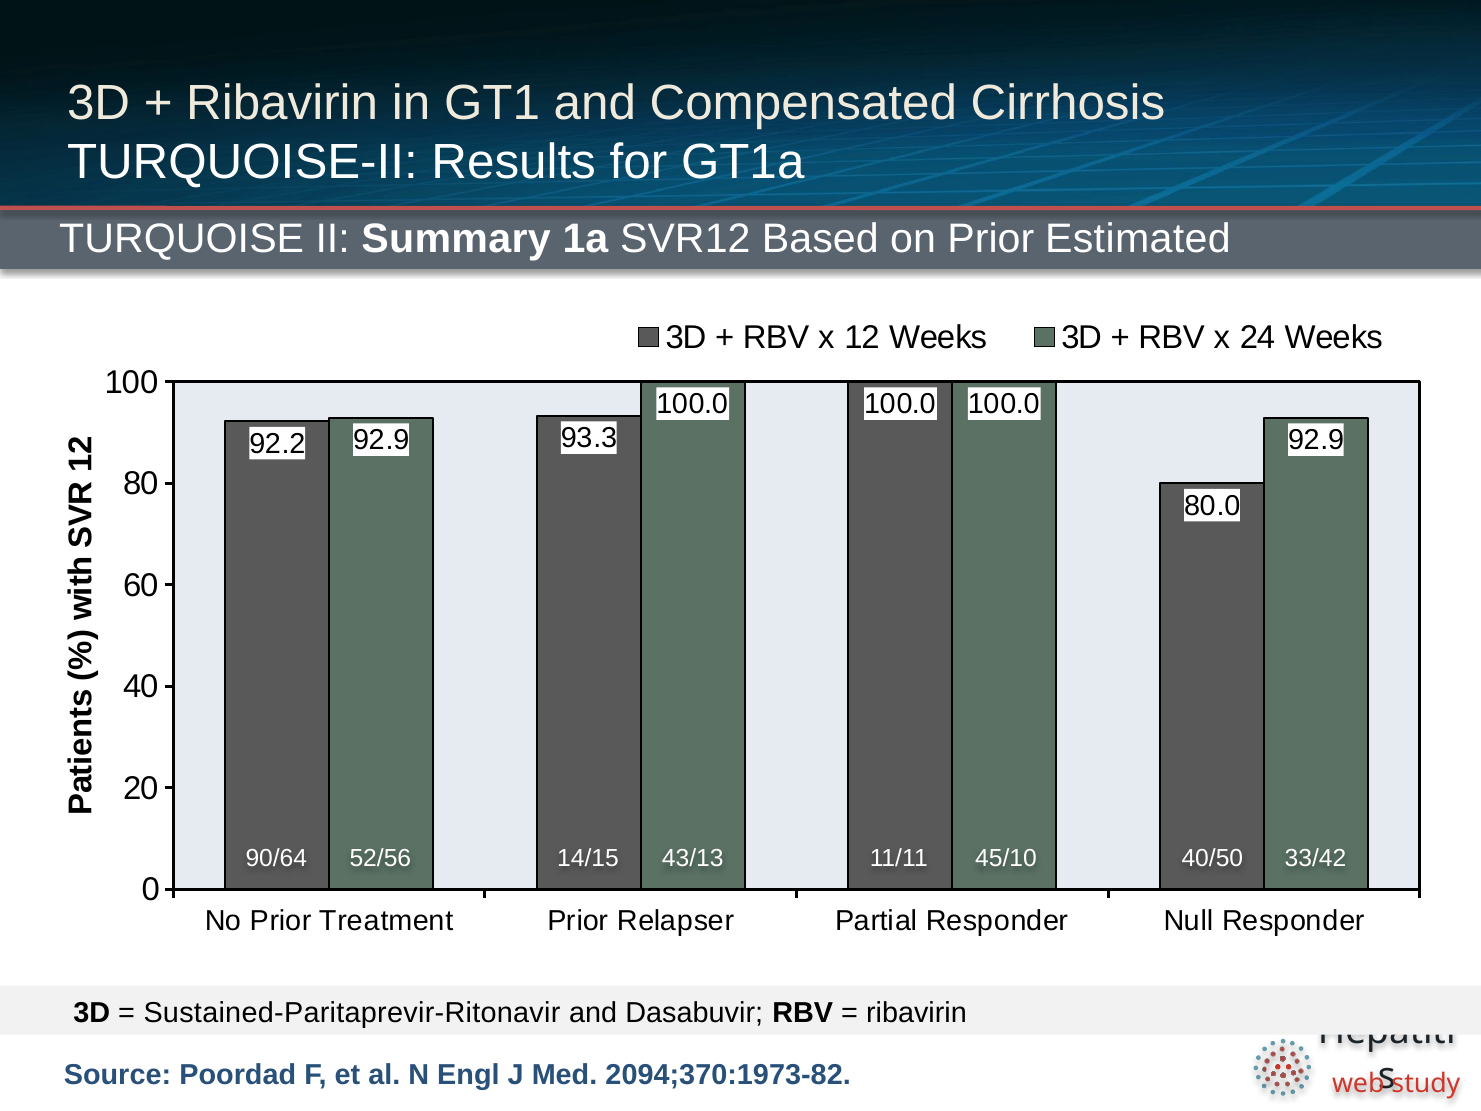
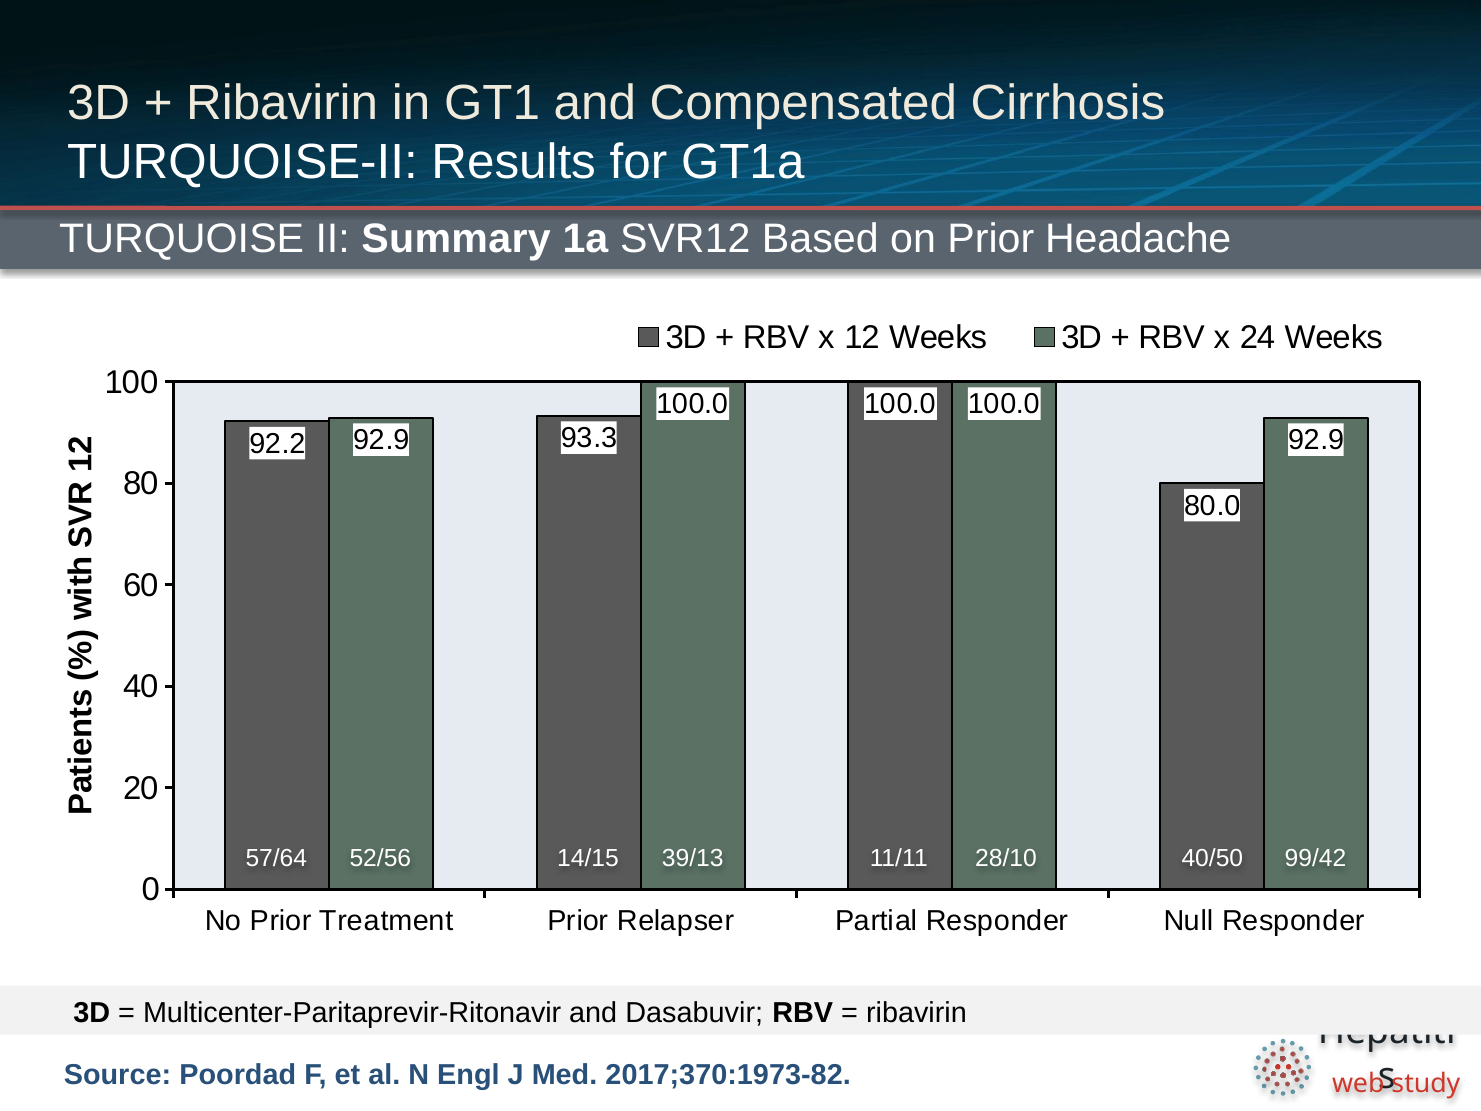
Estimated: Estimated -> Headache
90/64: 90/64 -> 57/64
43/13: 43/13 -> 39/13
45/10: 45/10 -> 28/10
33/42: 33/42 -> 99/42
Sustained-Paritaprevir-Ritonavir: Sustained-Paritaprevir-Ritonavir -> Multicenter-Paritaprevir-Ritonavir
2094;370:1973-82: 2094;370:1973-82 -> 2017;370:1973-82
